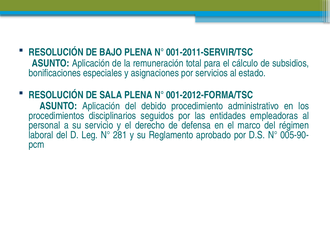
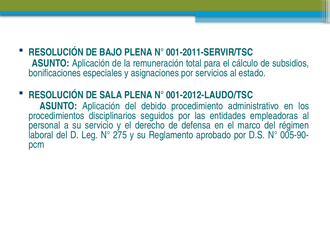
001-2012-FORMA/TSC: 001-2012-FORMA/TSC -> 001-2012-LAUDO/TSC
281: 281 -> 275
